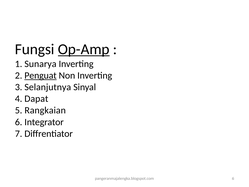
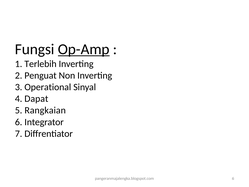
Sunarya: Sunarya -> Terlebih
Penguat underline: present -> none
Selanjutnya: Selanjutnya -> Operational
